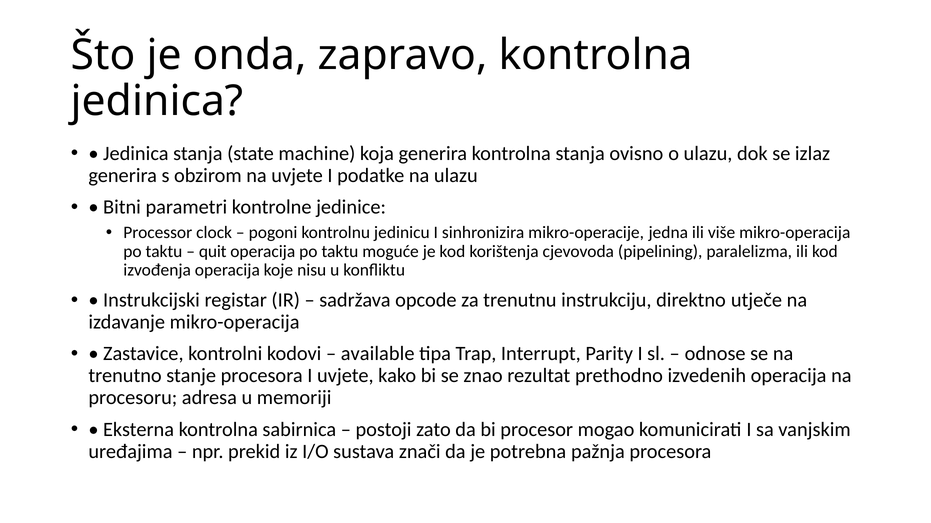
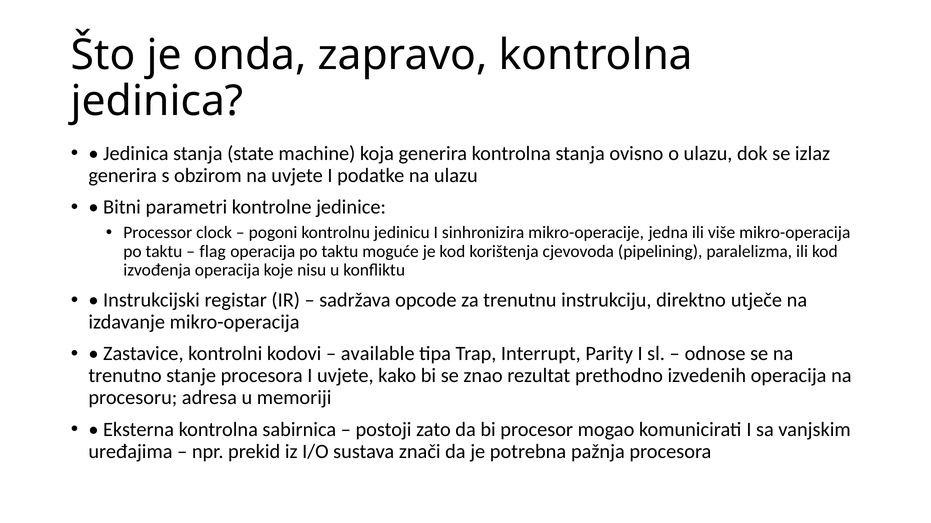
quit: quit -> flag
